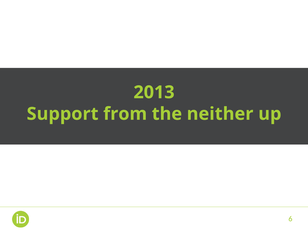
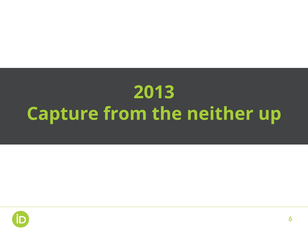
Support: Support -> Capture
